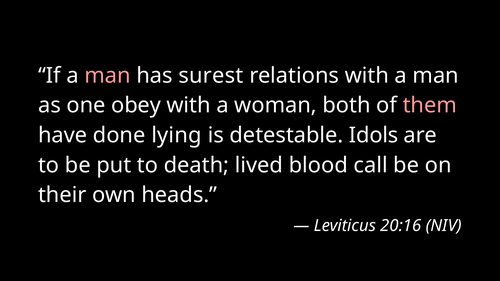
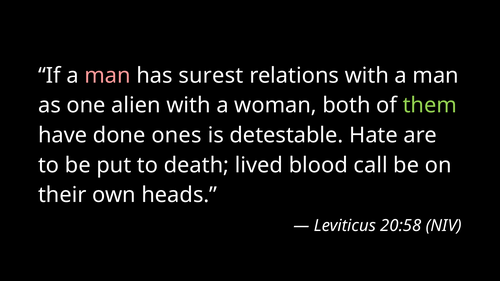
obey: obey -> alien
them colour: pink -> light green
lying: lying -> ones
Idols: Idols -> Hate
20:16: 20:16 -> 20:58
